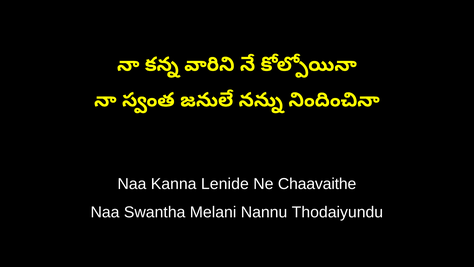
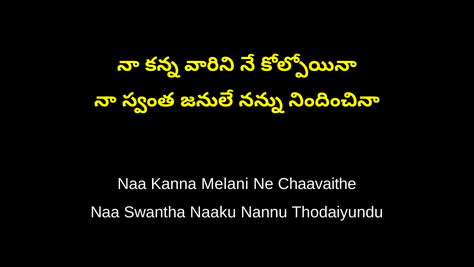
Lenide: Lenide -> Melani
Melani: Melani -> Naaku
